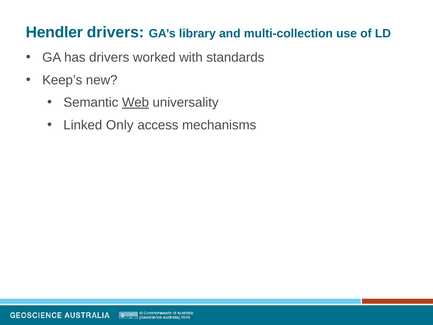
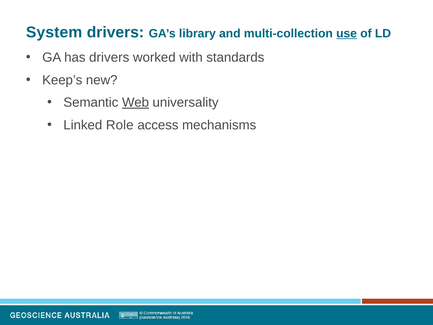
Hendler: Hendler -> System
use underline: none -> present
Only: Only -> Role
